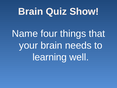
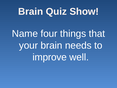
learning: learning -> improve
